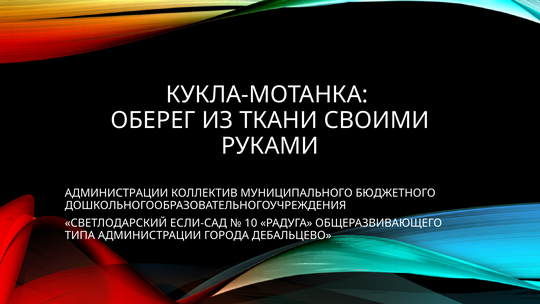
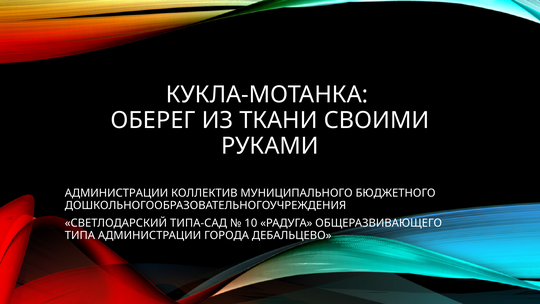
ЕСЛИ-САД: ЕСЛИ-САД -> ТИПА-САД
